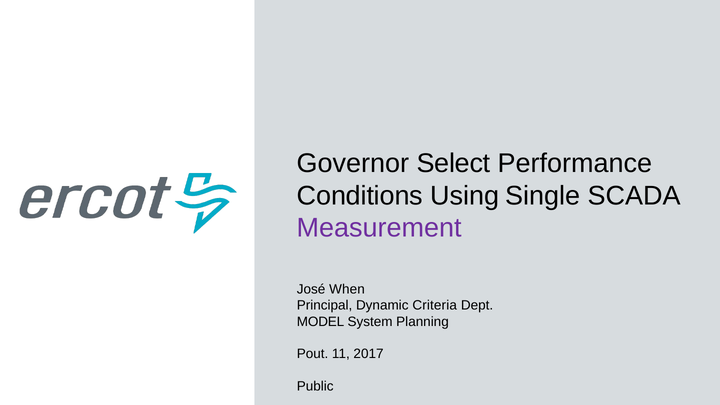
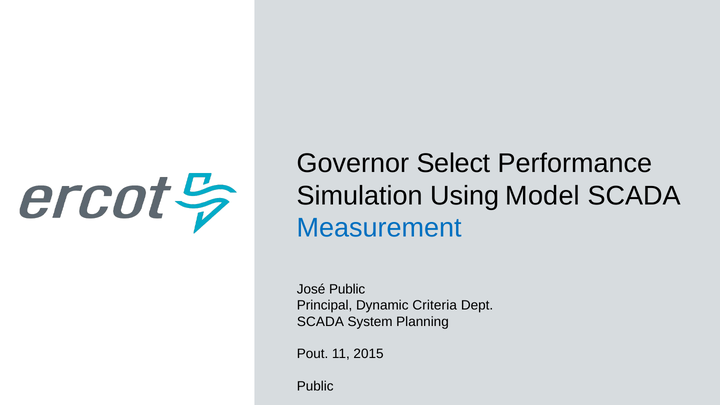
Conditions: Conditions -> Simulation
Single: Single -> Model
Measurement colour: purple -> blue
José When: When -> Public
MODEL at (321, 322): MODEL -> SCADA
2017: 2017 -> 2015
